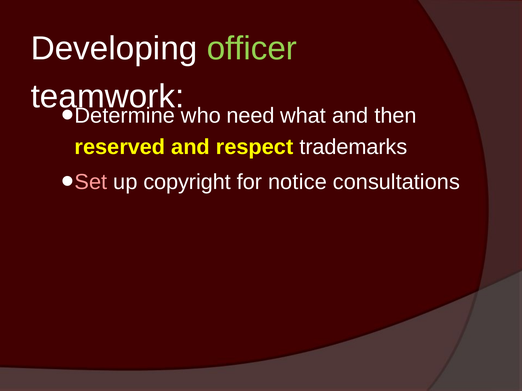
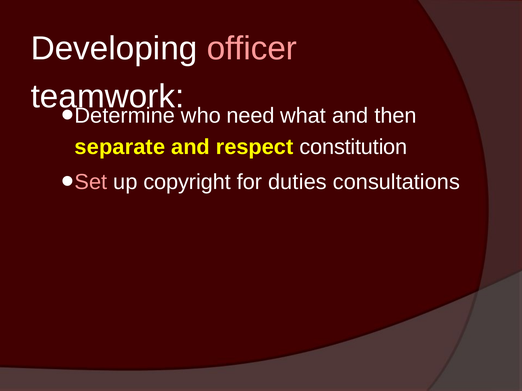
officer colour: light green -> pink
reserved: reserved -> separate
trademarks: trademarks -> constitution
notice: notice -> duties
